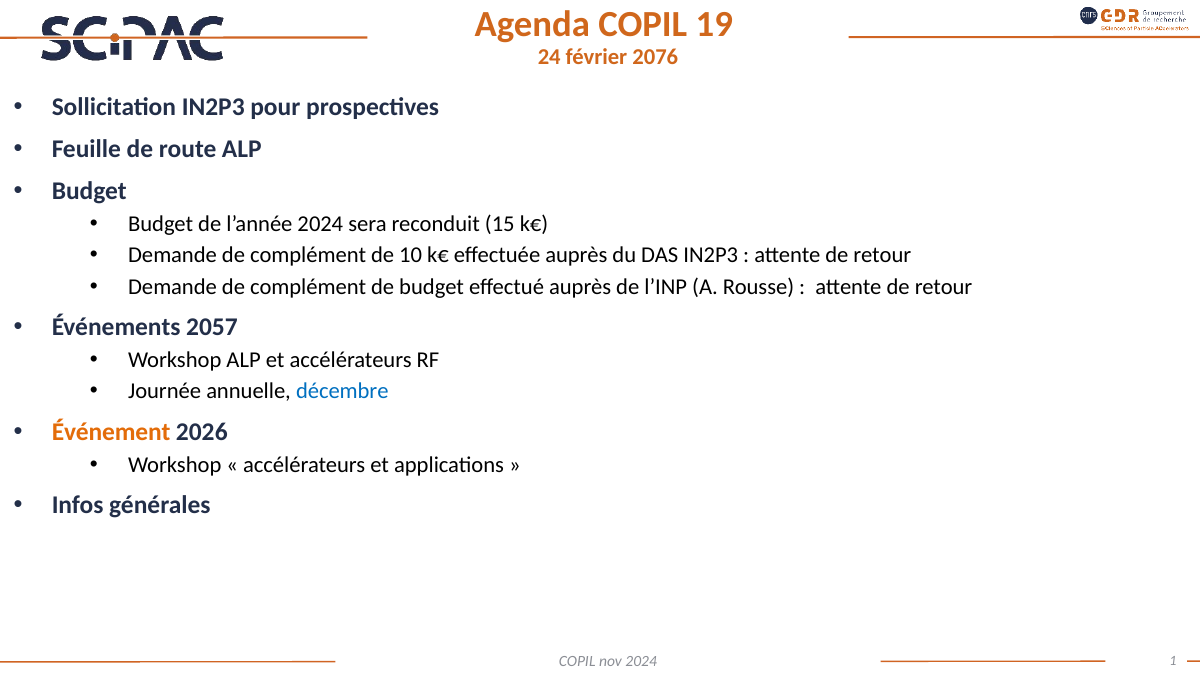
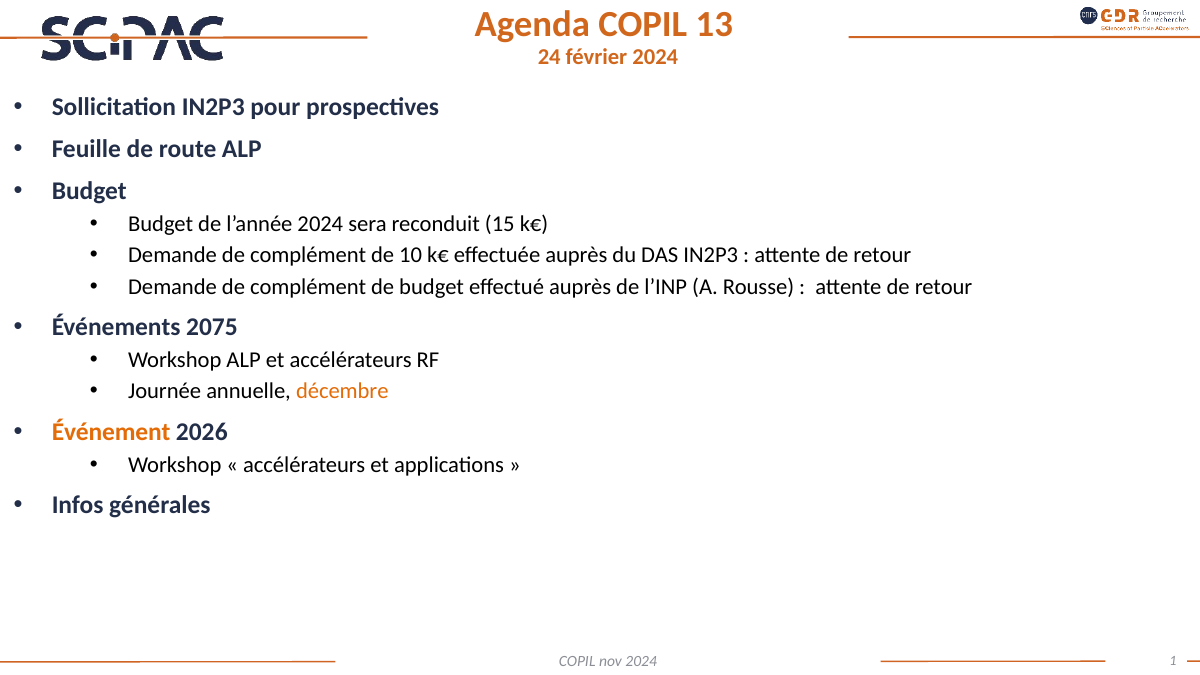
19: 19 -> 13
février 2076: 2076 -> 2024
2057: 2057 -> 2075
décembre colour: blue -> orange
